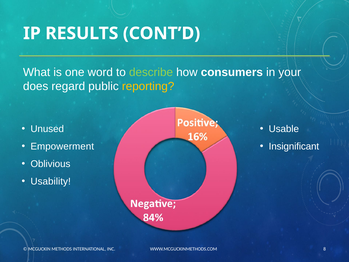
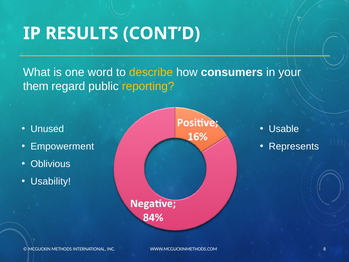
describe colour: light green -> yellow
does: does -> them
Insignificant: Insignificant -> Represents
